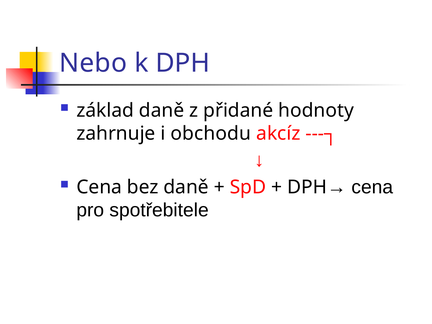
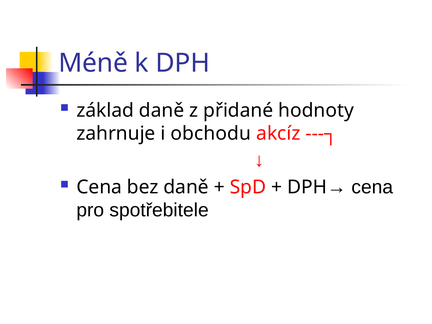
Nebo: Nebo -> Méně
